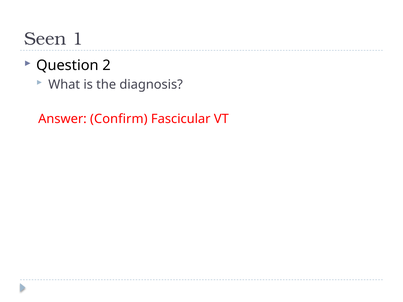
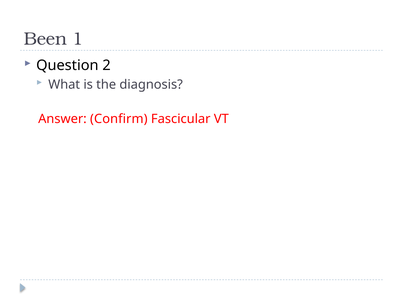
Seen: Seen -> Been
